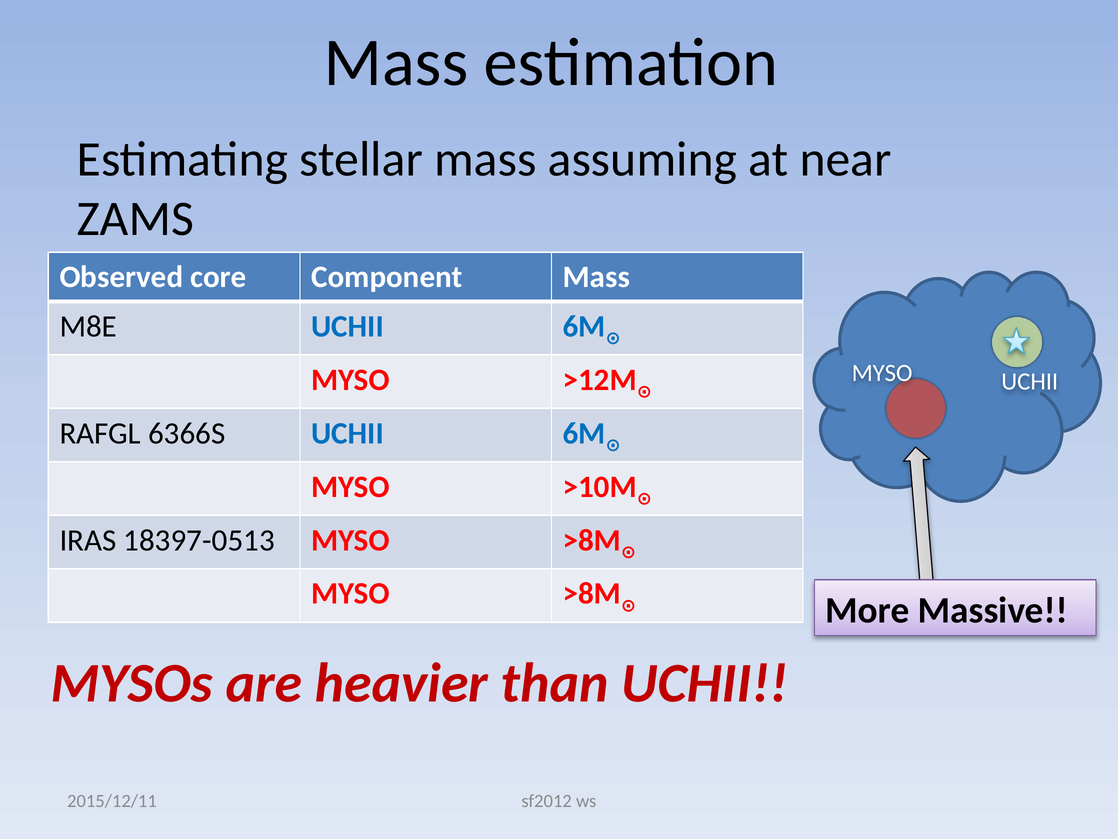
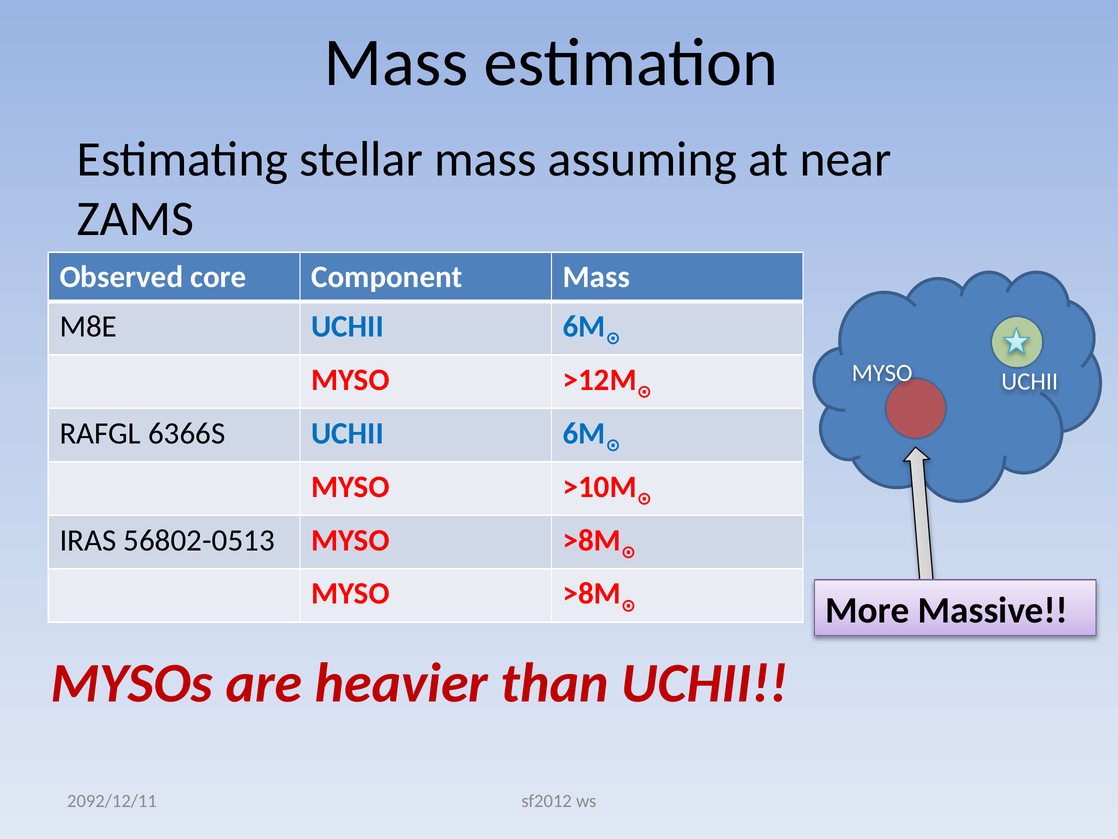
18397-0513: 18397-0513 -> 56802-0513
2015/12/11: 2015/12/11 -> 2092/12/11
